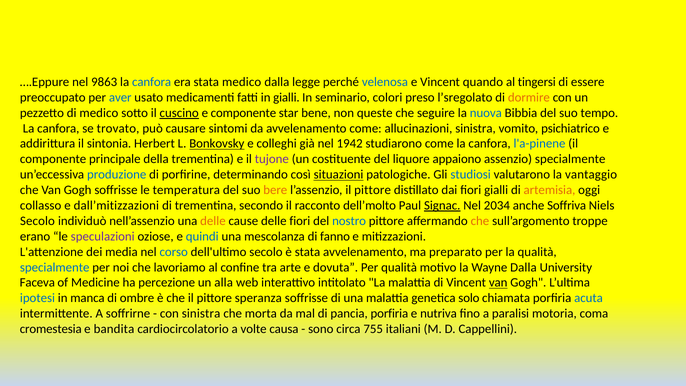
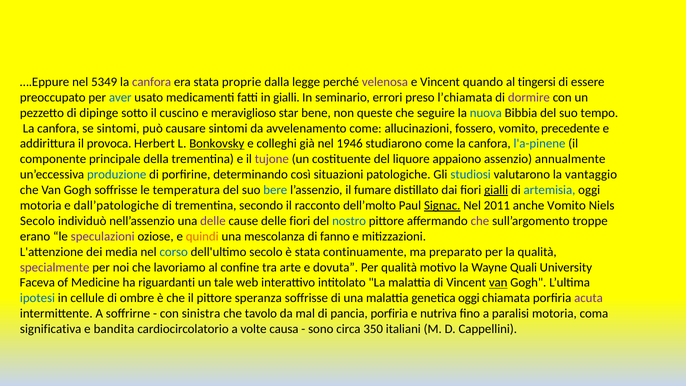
9863: 9863 -> 5349
canfora at (152, 82) colour: blue -> purple
stata medico: medico -> proprie
velenosa colour: blue -> purple
colori: colori -> errori
l’sregolato: l’sregolato -> l’chiamata
dormire colour: orange -> purple
di medico: medico -> dipinge
cuscino underline: present -> none
e componente: componente -> meraviglioso
se trovato: trovato -> sintomi
allucinazioni sinistra: sinistra -> fossero
psichiatrico: psichiatrico -> precedente
sintonia: sintonia -> provoca
1942: 1942 -> 1946
assenzio specialmente: specialmente -> annualmente
situazioni underline: present -> none
bere colour: orange -> blue
l’assenzio il pittore: pittore -> fumare
gialli at (496, 190) underline: none -> present
artemisia colour: orange -> blue
collasso at (41, 205): collasso -> motoria
dall’mitizzazioni: dall’mitizzazioni -> dall’patologiche
2034: 2034 -> 2011
anche Soffriva: Soffriva -> Vomito
delle at (213, 221) colour: orange -> purple
che at (480, 221) colour: orange -> purple
quindi colour: blue -> orange
stata avvelenamento: avvelenamento -> continuamente
specialmente at (55, 267) colour: blue -> purple
Wayne Dalla: Dalla -> Quali
percezione: percezione -> riguardanti
alla: alla -> tale
manca: manca -> cellule
genetica solo: solo -> oggi
acuta colour: blue -> purple
morta: morta -> tavolo
cromestesia: cromestesia -> significativa
755: 755 -> 350
